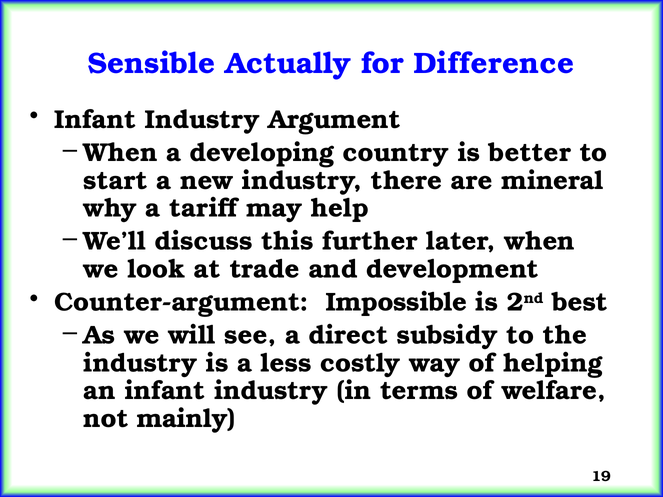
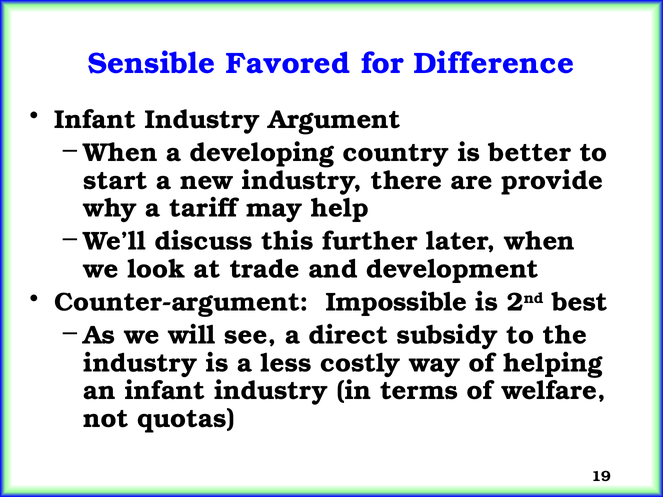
Actually: Actually -> Favored
mineral: mineral -> provide
mainly: mainly -> quotas
